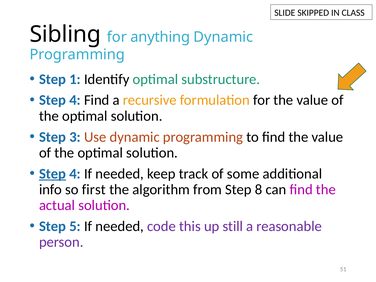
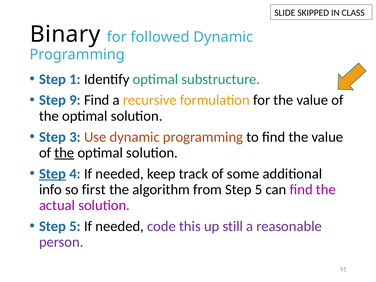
Sibling: Sibling -> Binary
anything: anything -> followed
4 at (75, 100): 4 -> 9
the at (64, 153) underline: none -> present
from Step 8: 8 -> 5
